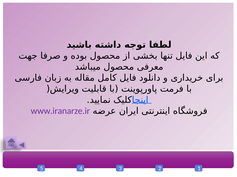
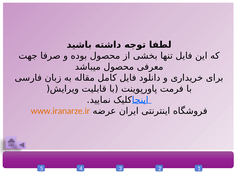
www.iranarze.ir colour: purple -> orange
